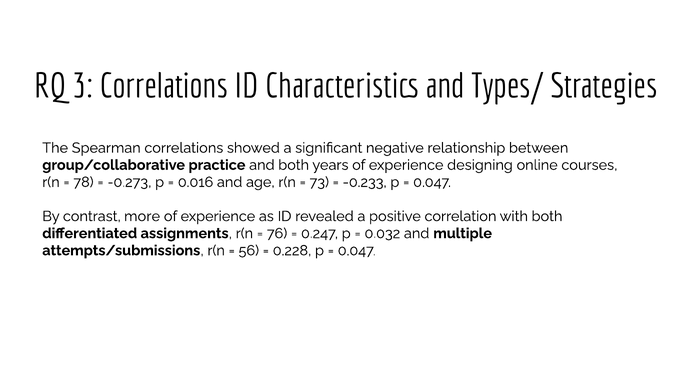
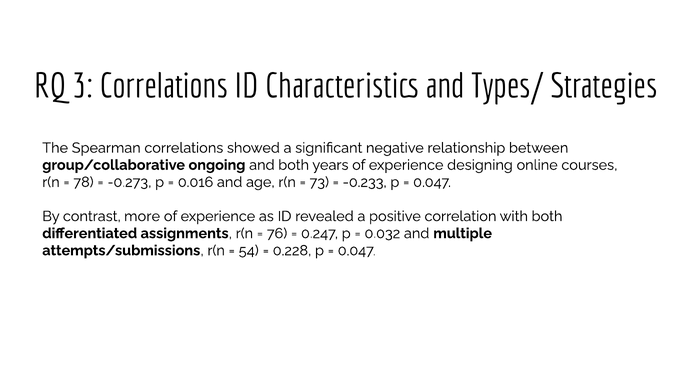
practice: practice -> ongoing
56: 56 -> 54
